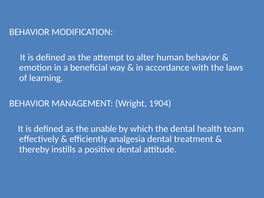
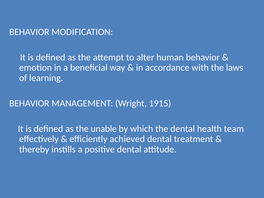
1904: 1904 -> 1915
analgesia: analgesia -> achieved
